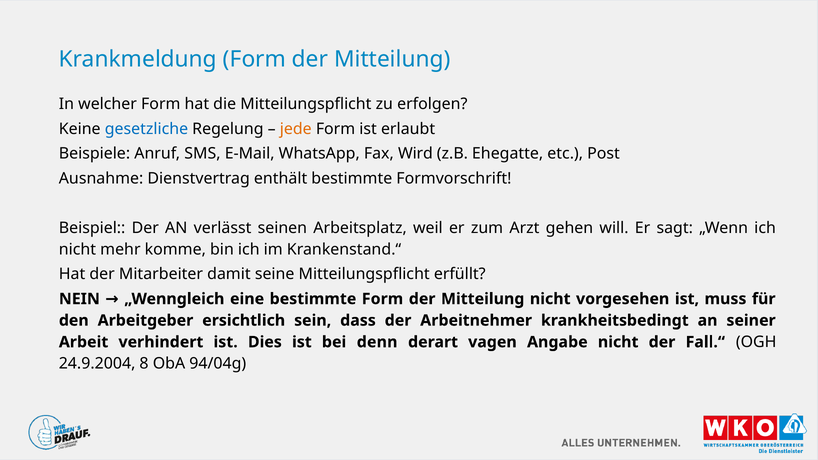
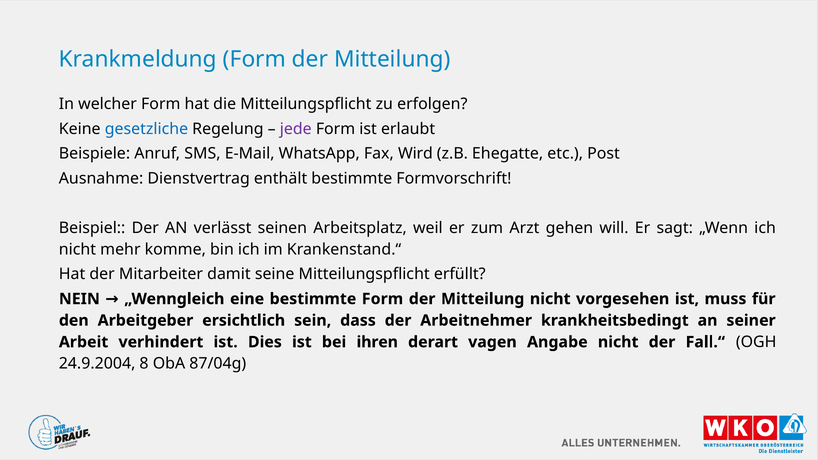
jede colour: orange -> purple
denn: denn -> ihren
94/04g: 94/04g -> 87/04g
